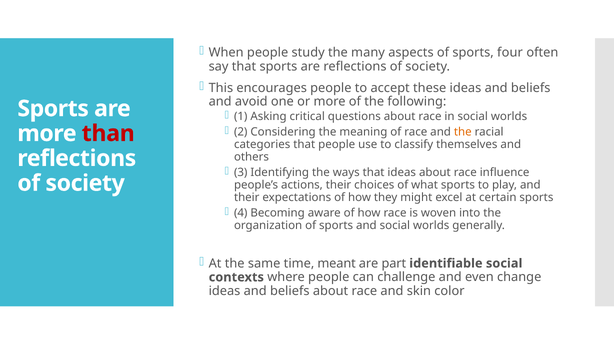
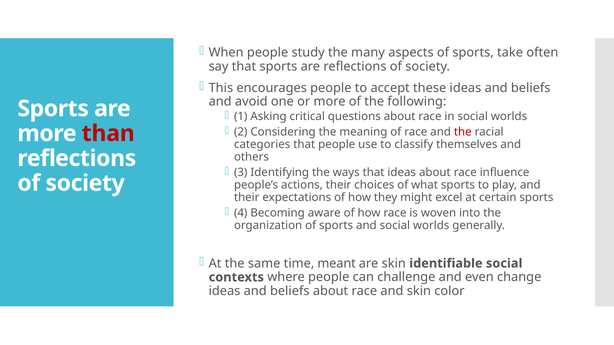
four: four -> take
the at (463, 132) colour: orange -> red
are part: part -> skin
